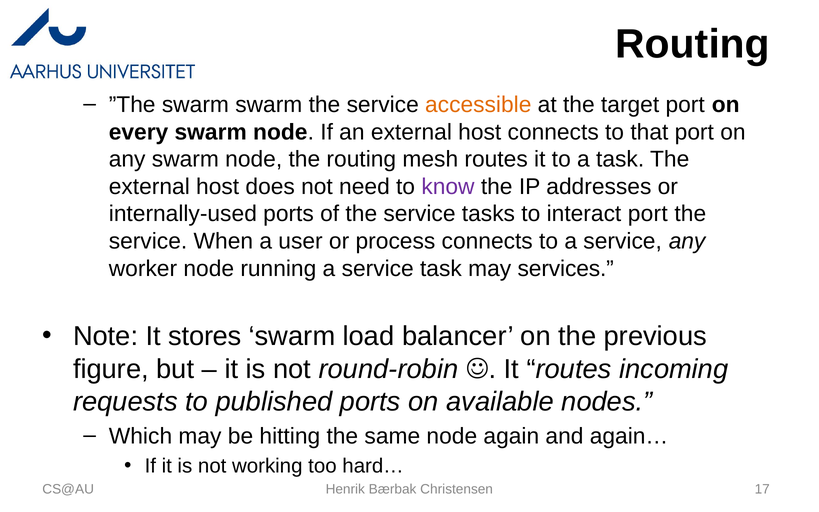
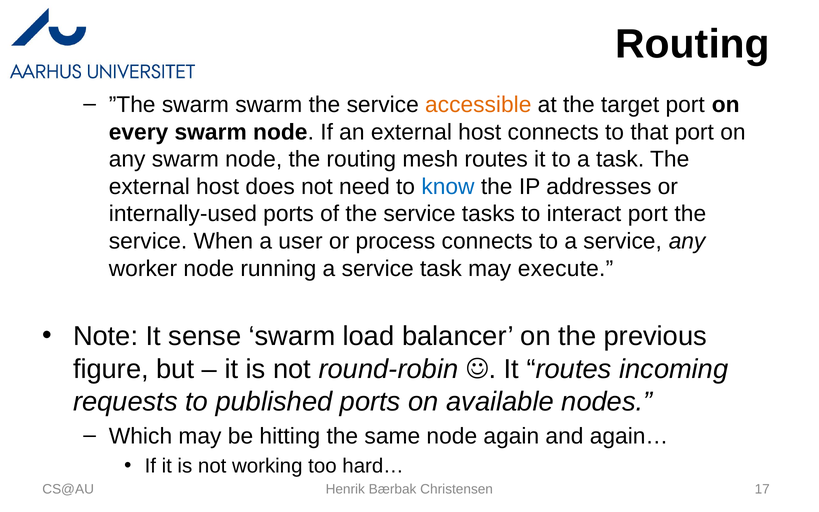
know colour: purple -> blue
services: services -> execute
stores: stores -> sense
